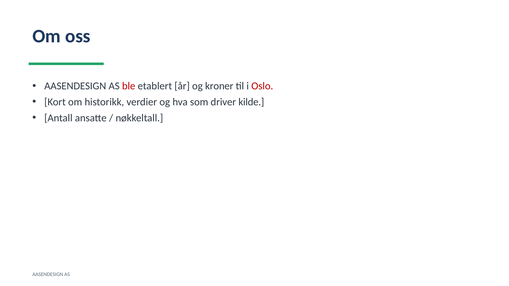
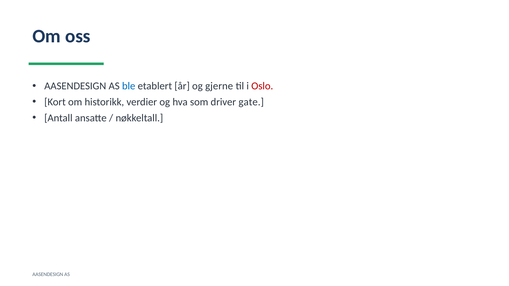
ble colour: red -> blue
kroner: kroner -> gjerne
kilde: kilde -> gate
